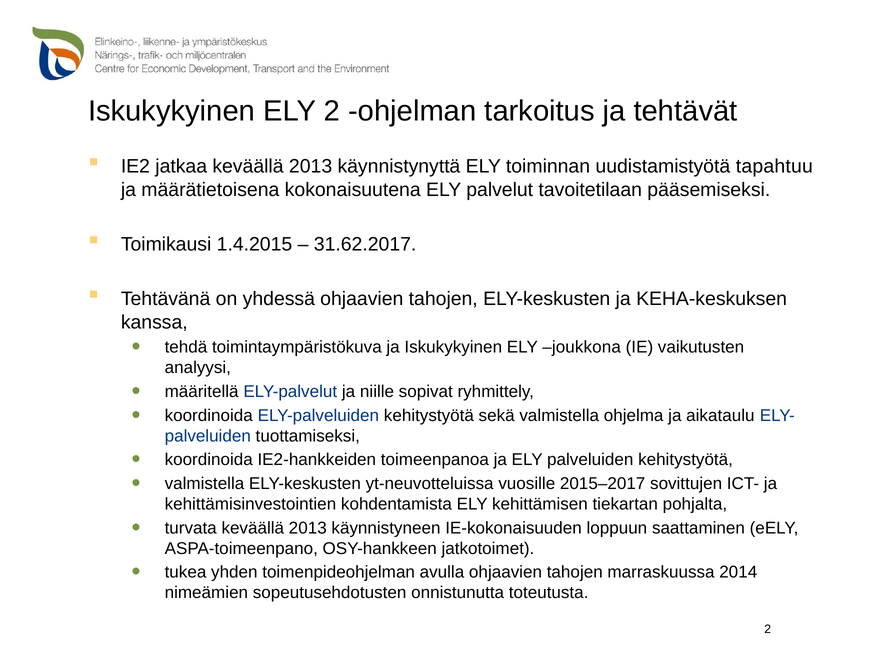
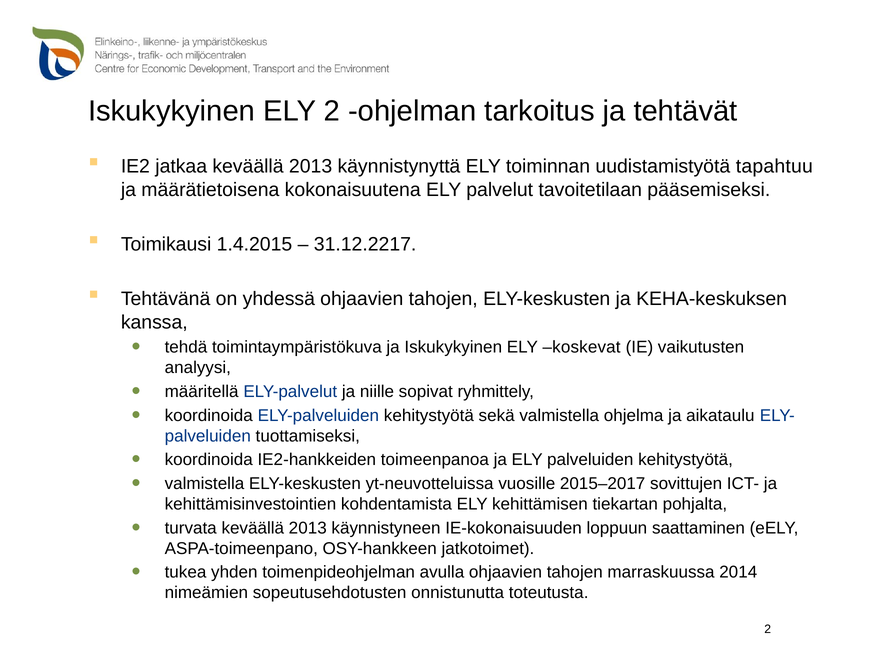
31.62.2017: 31.62.2017 -> 31.12.2217
joukkona: joukkona -> koskevat
